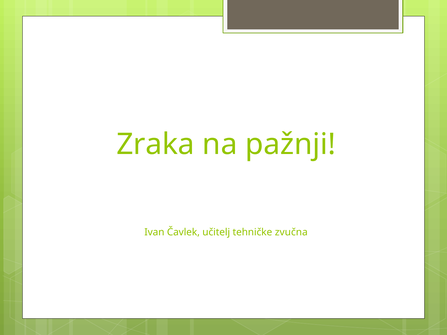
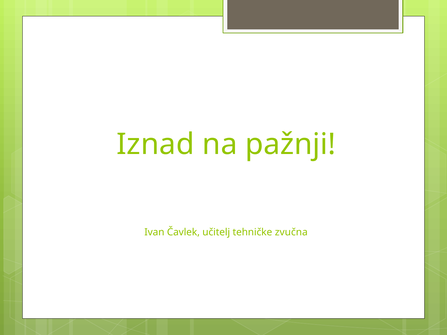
Zraka: Zraka -> Iznad
